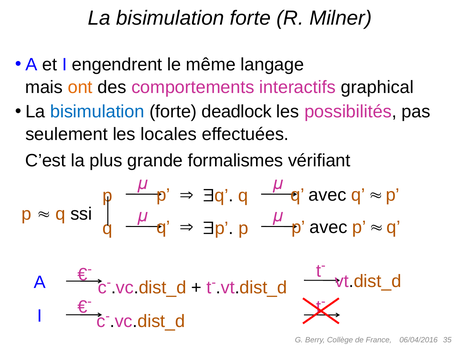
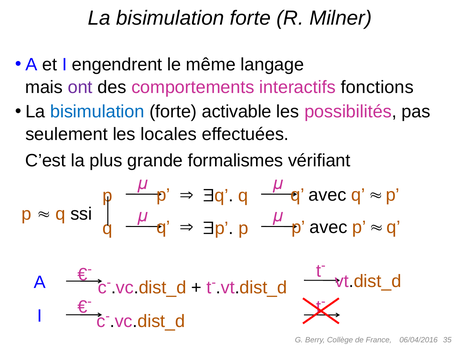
ont colour: orange -> purple
graphical: graphical -> fonctions
deadlock: deadlock -> activable
